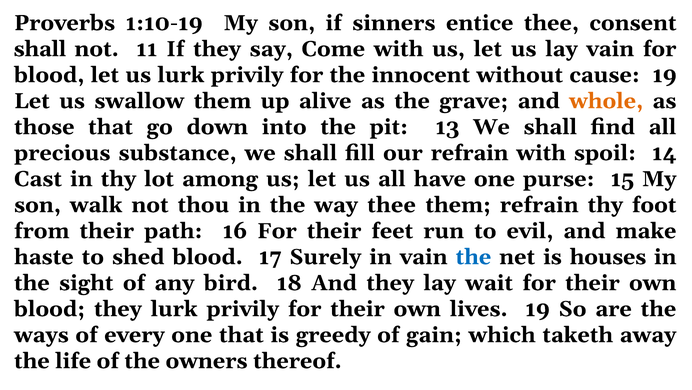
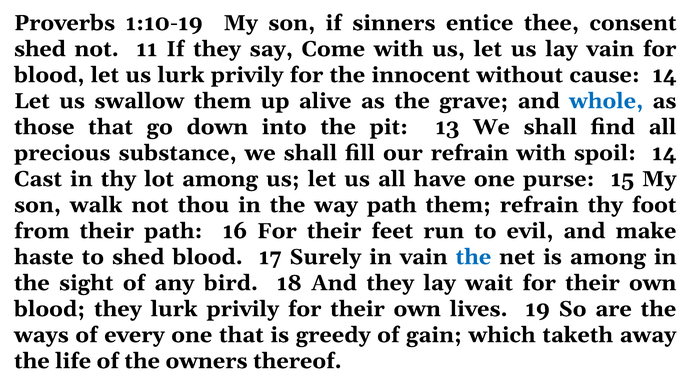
shall at (40, 49): shall -> shed
cause 19: 19 -> 14
whole colour: orange -> blue
way thee: thee -> path
is houses: houses -> among
